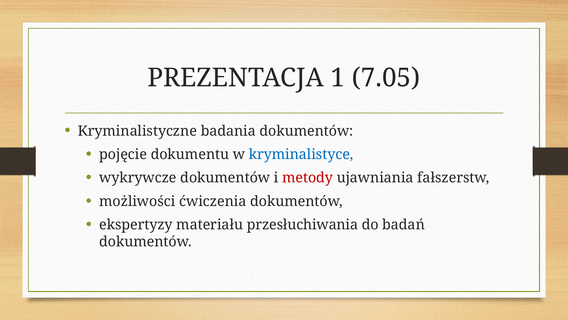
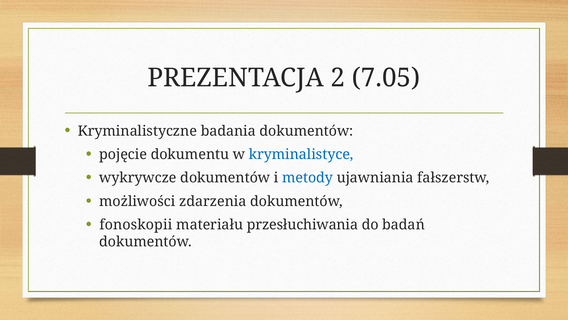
1: 1 -> 2
metody colour: red -> blue
ćwiczenia: ćwiczenia -> zdarzenia
ekspertyzy: ekspertyzy -> fonoskopii
